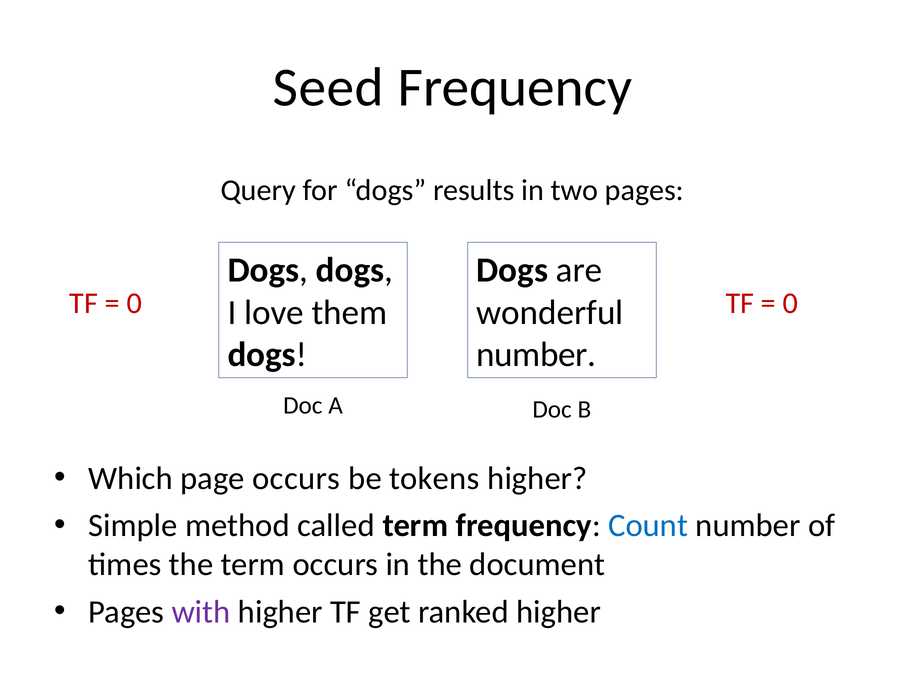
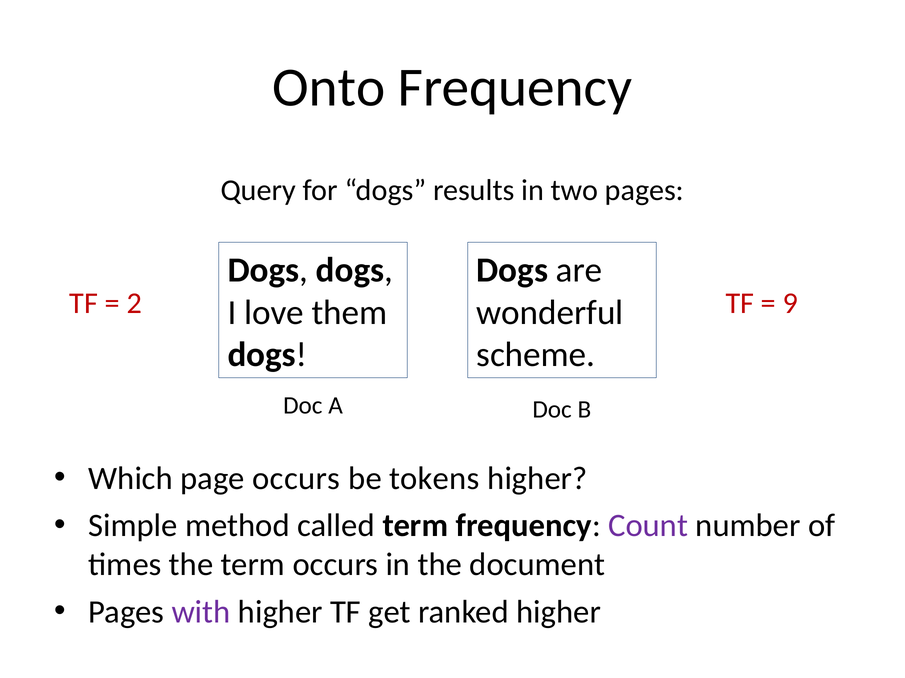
Seed: Seed -> Onto
0 at (134, 304): 0 -> 2
0 at (790, 304): 0 -> 9
number at (536, 355): number -> scheme
Count colour: blue -> purple
